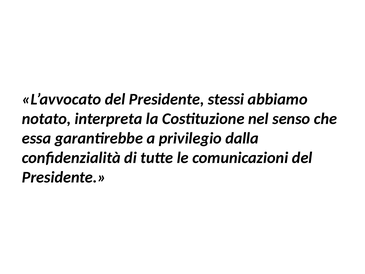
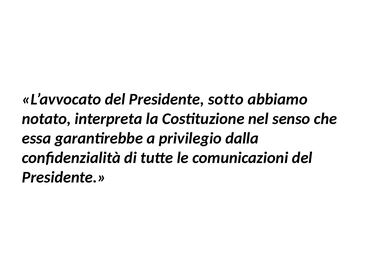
stessi: stessi -> sotto
